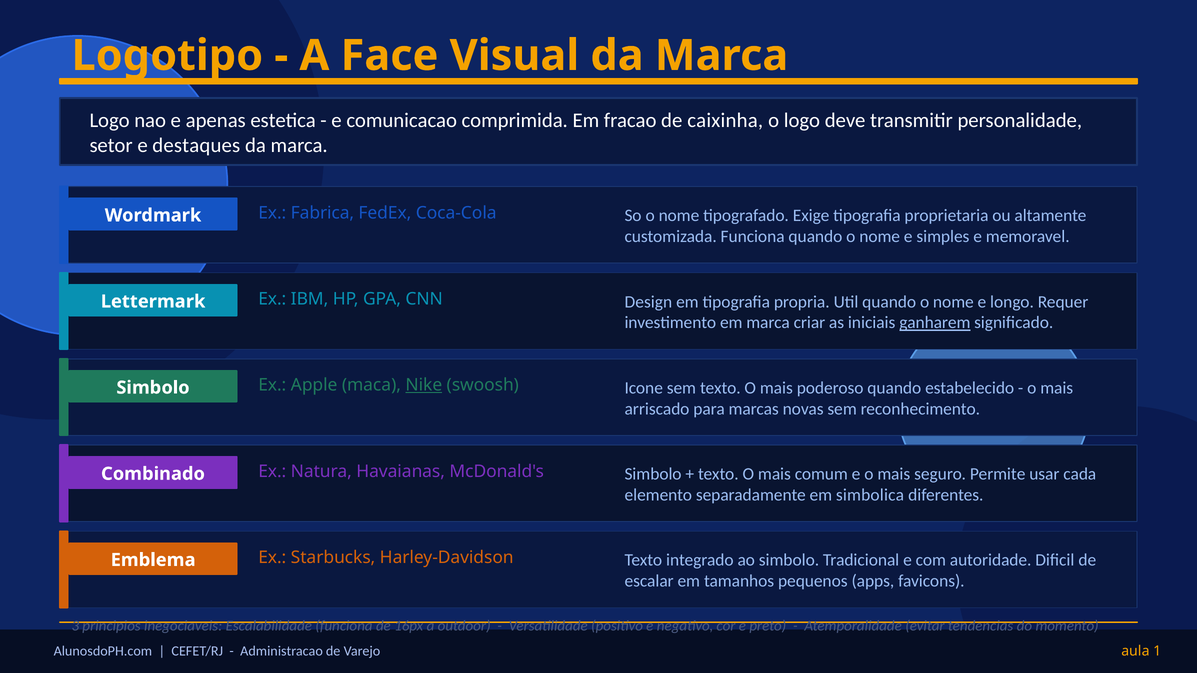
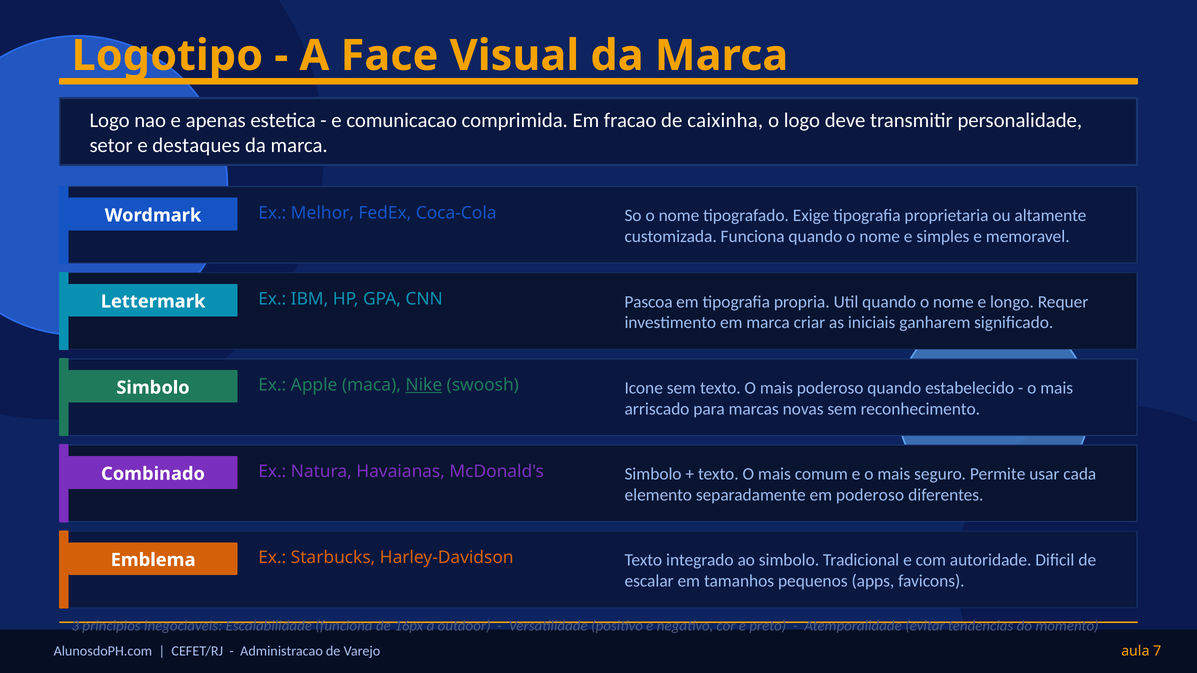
Fabrica: Fabrica -> Melhor
Design: Design -> Pascoa
ganharem underline: present -> none
em simbolica: simbolica -> poderoso
1: 1 -> 7
